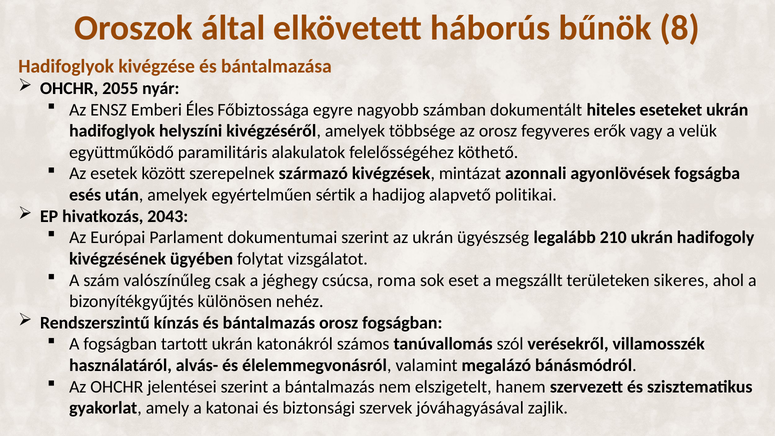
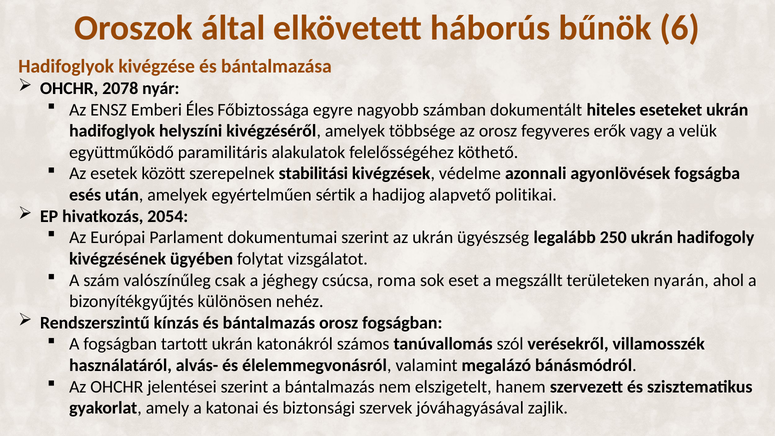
8: 8 -> 6
2055: 2055 -> 2078
származó: származó -> stabilitási
mintázat: mintázat -> védelme
2043: 2043 -> 2054
210: 210 -> 250
sikeres: sikeres -> nyarán
